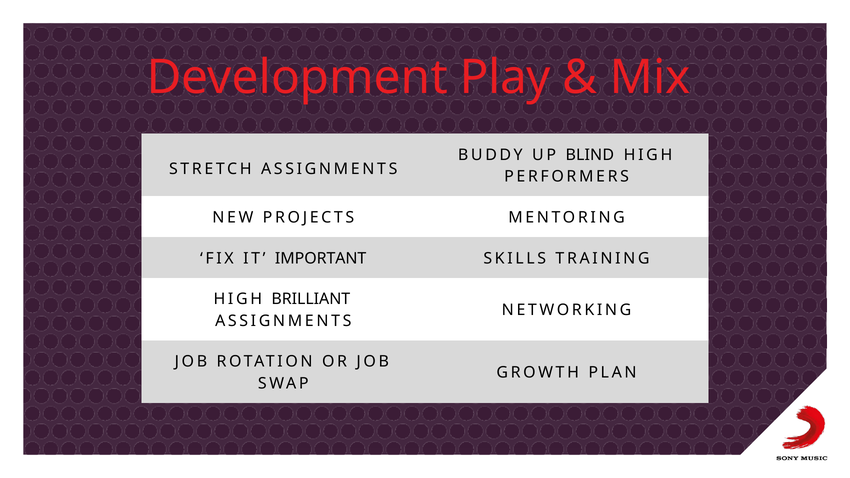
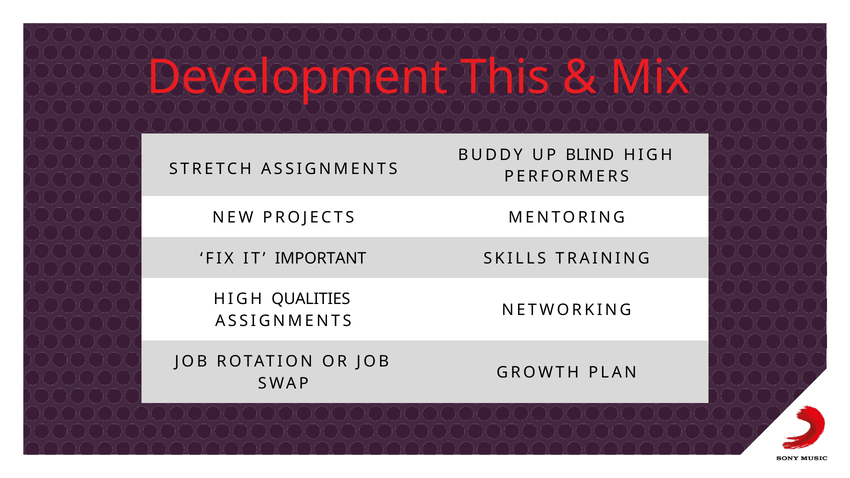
Play: Play -> This
BRILLIANT: BRILLIANT -> QUALITIES
